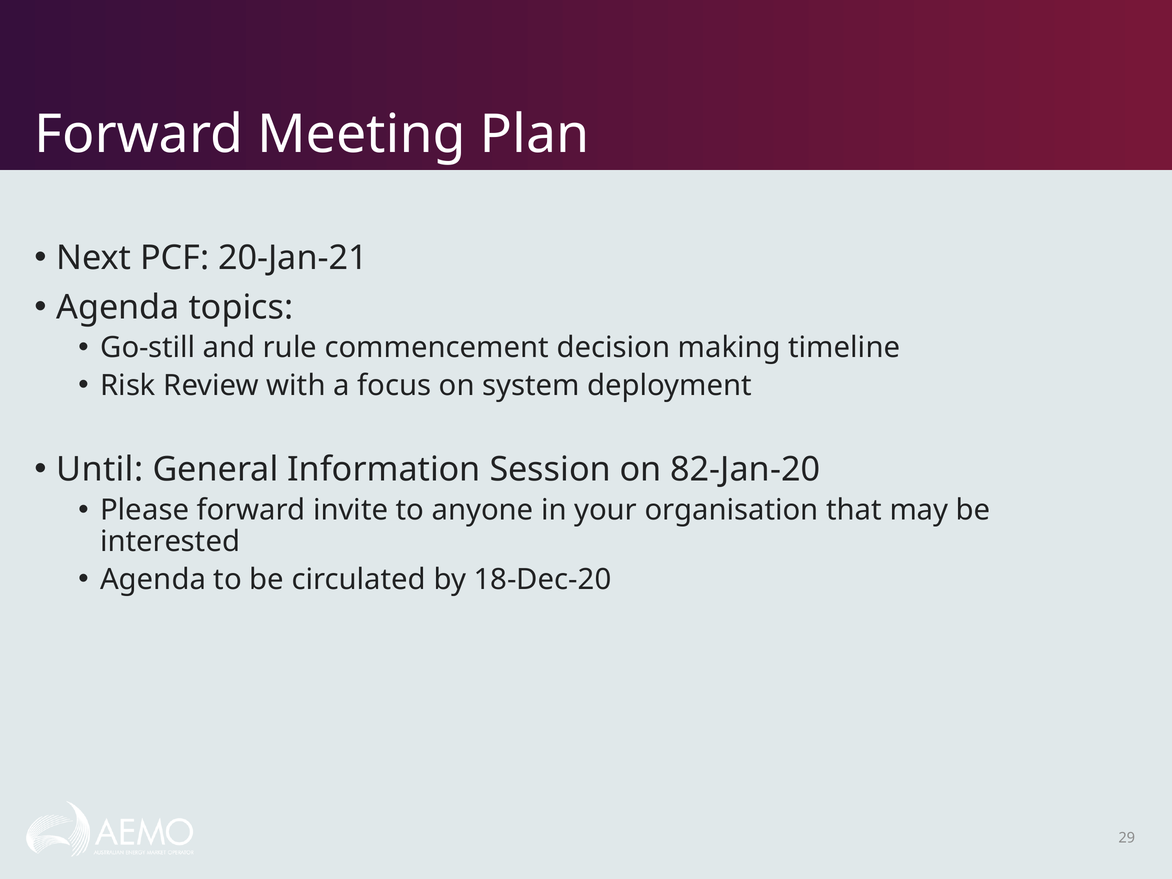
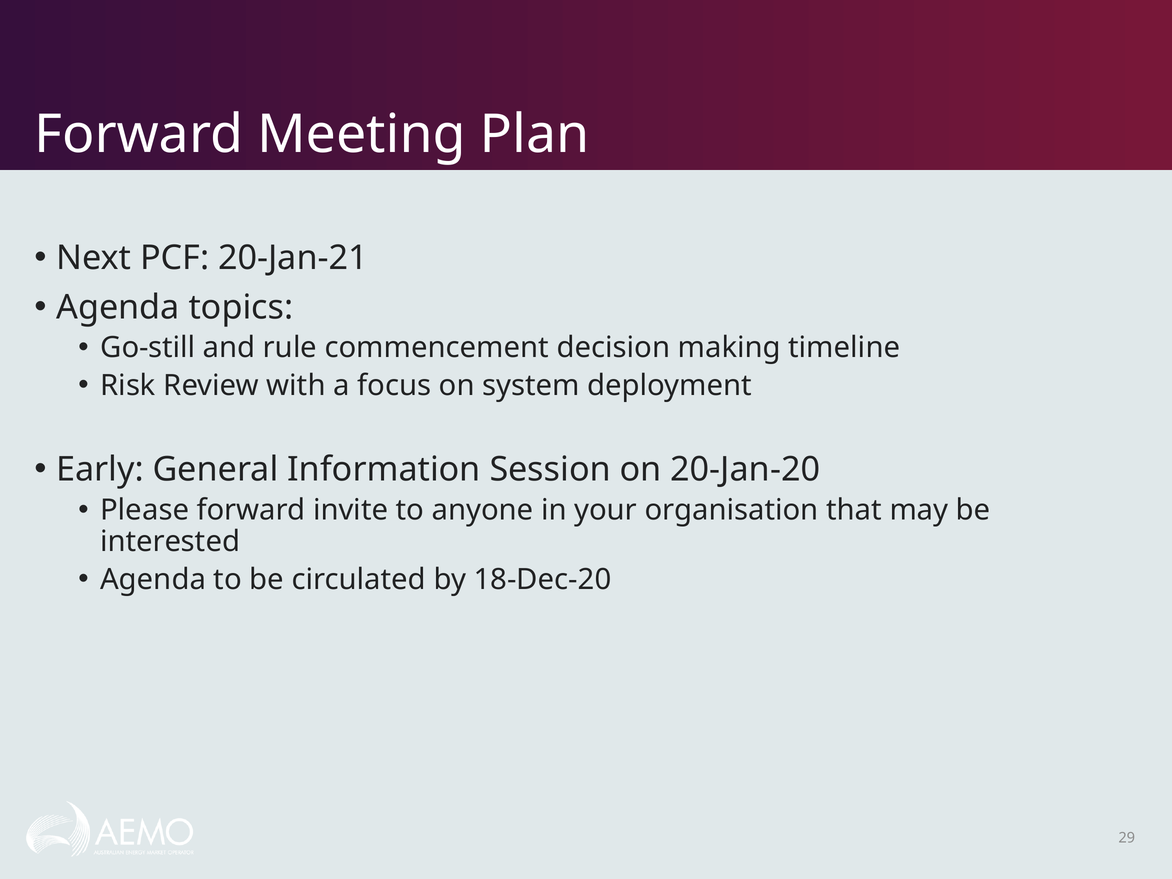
Until: Until -> Early
82-Jan-20: 82-Jan-20 -> 20-Jan-20
